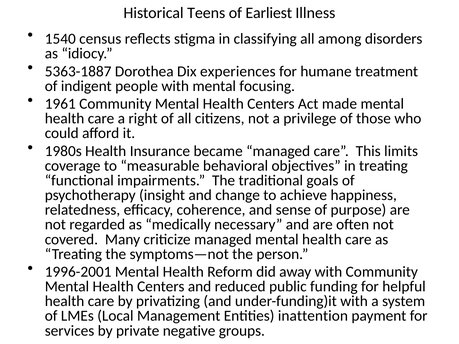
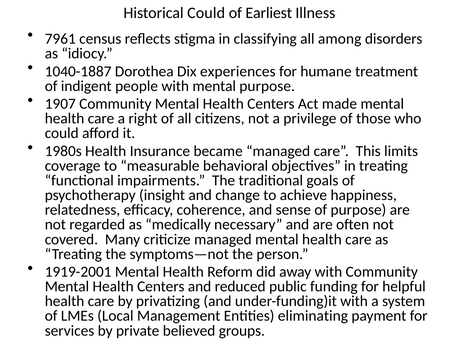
Historical Teens: Teens -> Could
1540: 1540 -> 7961
5363-1887: 5363-1887 -> 1040-1887
mental focusing: focusing -> purpose
1961: 1961 -> 1907
1996-2001: 1996-2001 -> 1919-2001
inattention: inattention -> eliminating
negative: negative -> believed
